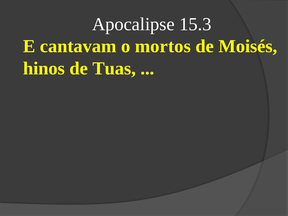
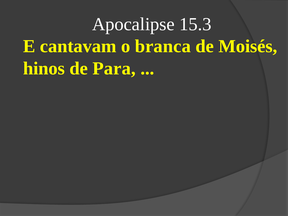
mortos: mortos -> branca
Tuas: Tuas -> Para
